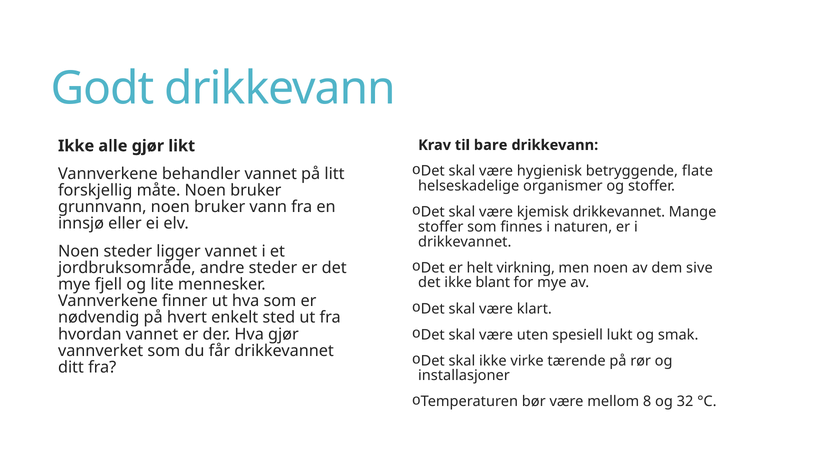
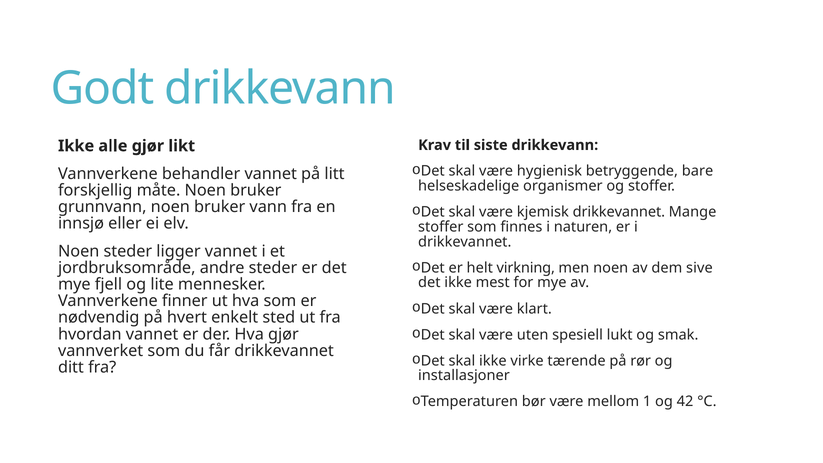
bare: bare -> siste
flate: flate -> bare
blant: blant -> mest
8: 8 -> 1
32: 32 -> 42
